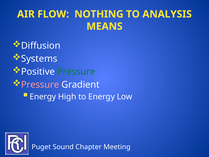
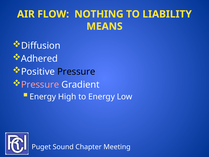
ANALYSIS: ANALYSIS -> LIABILITY
Systems: Systems -> Adhered
Pressure at (76, 72) colour: green -> black
